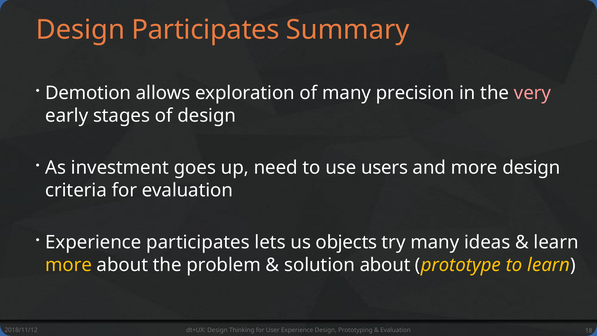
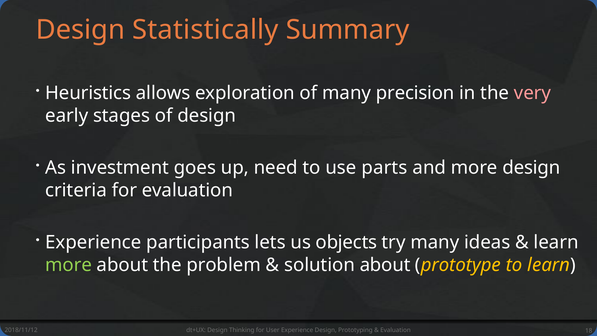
Design Participates: Participates -> Statistically
Demotion: Demotion -> Heuristics
users: users -> parts
Experience participates: participates -> participants
more at (69, 265) colour: yellow -> light green
